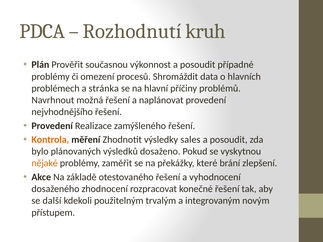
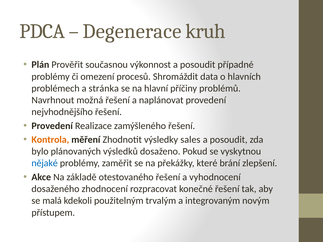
Rozhodnutí: Rozhodnutí -> Degenerace
nějaké colour: orange -> blue
další: další -> malá
